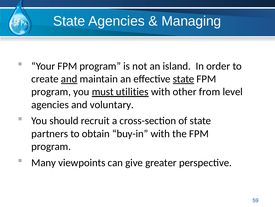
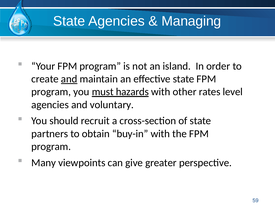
state at (184, 79) underline: present -> none
utilities: utilities -> hazards
from: from -> rates
